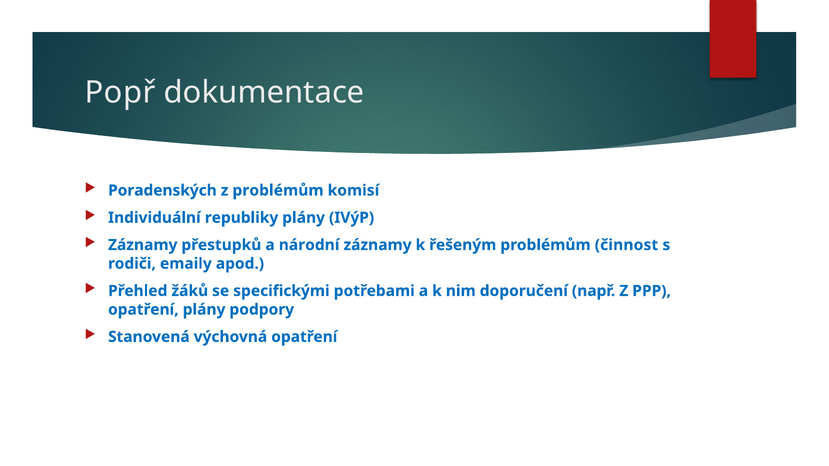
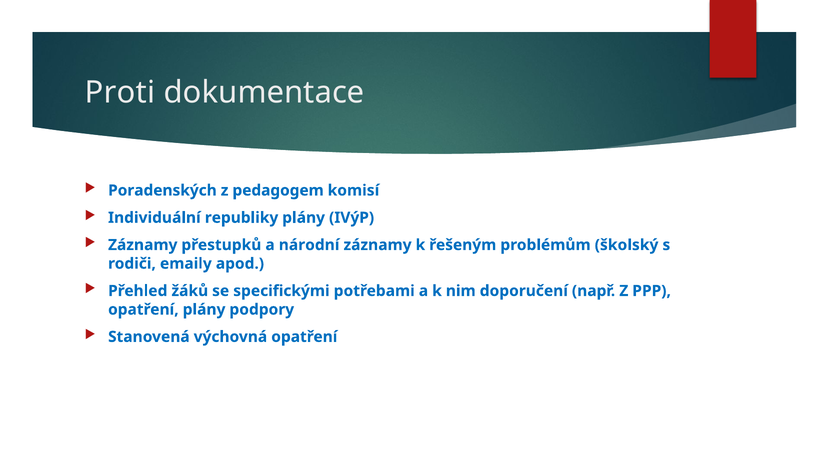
Popř: Popř -> Proti
z problémům: problémům -> pedagogem
činnost: činnost -> školský
